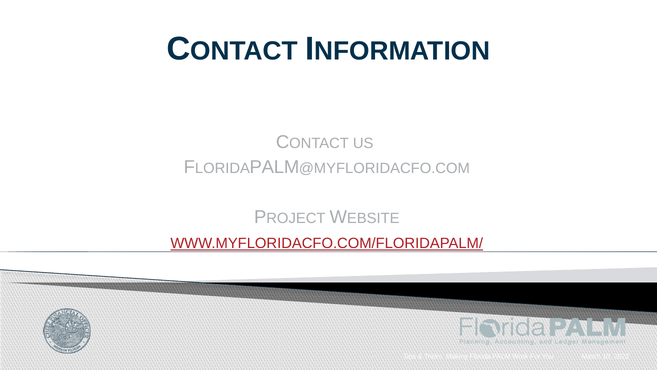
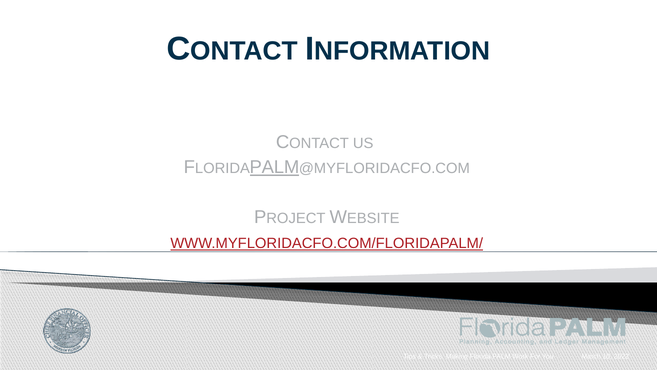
PALM at (274, 167) underline: none -> present
